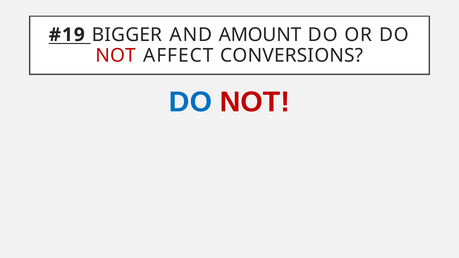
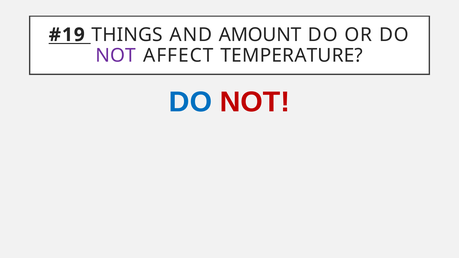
BIGGER: BIGGER -> THINGS
NOT at (116, 55) colour: red -> purple
CONVERSIONS: CONVERSIONS -> TEMPERATURE
